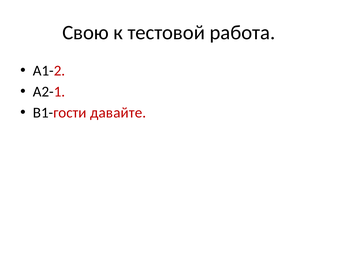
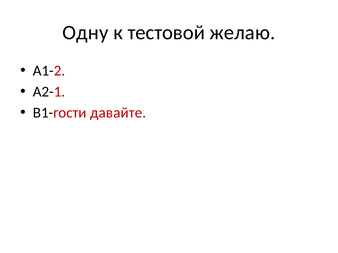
Свою: Свою -> Одну
работа: работа -> желаю
